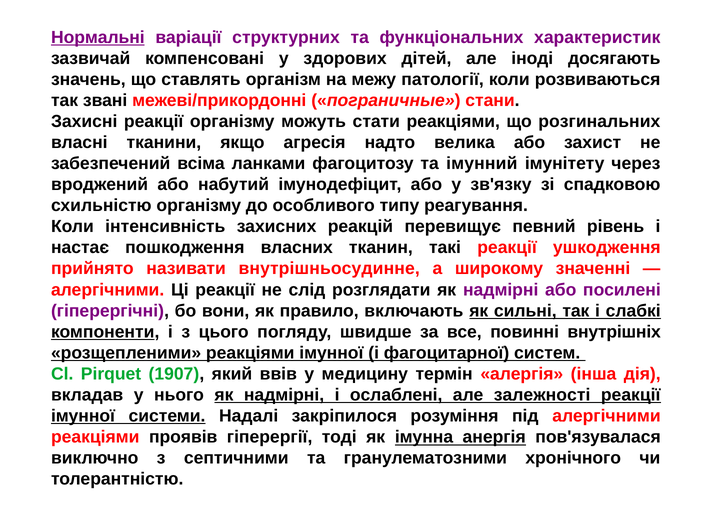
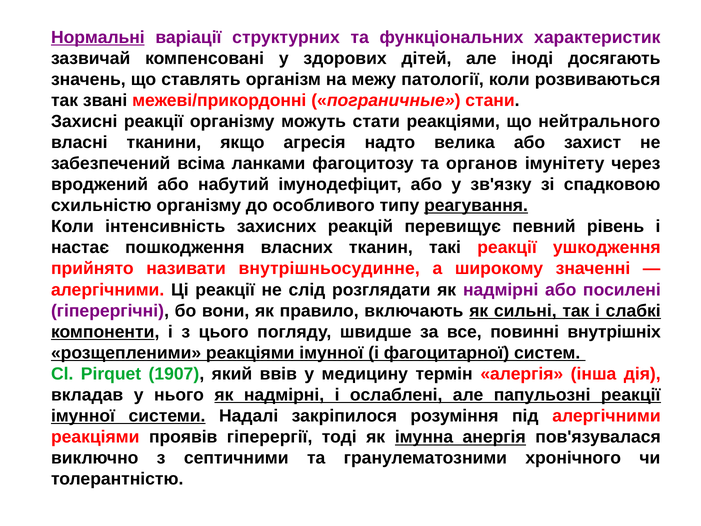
розгинальних: розгинальних -> нейтрального
імунний: імунний -> органов
реагування underline: none -> present
залежності: залежності -> папульознi
